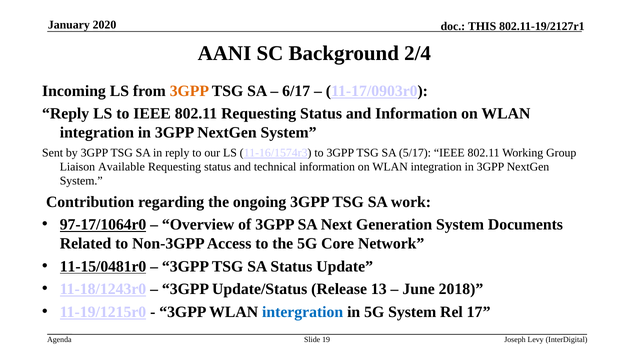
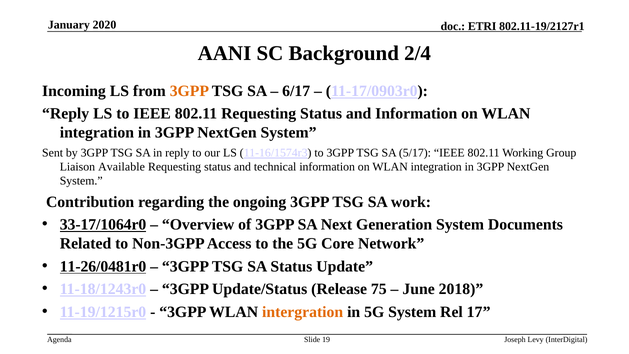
THIS: THIS -> ETRI
97-17/1064r0: 97-17/1064r0 -> 33-17/1064r0
11-15/0481r0: 11-15/0481r0 -> 11-26/0481r0
13: 13 -> 75
intergration colour: blue -> orange
